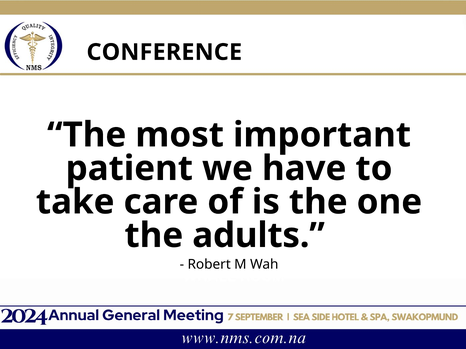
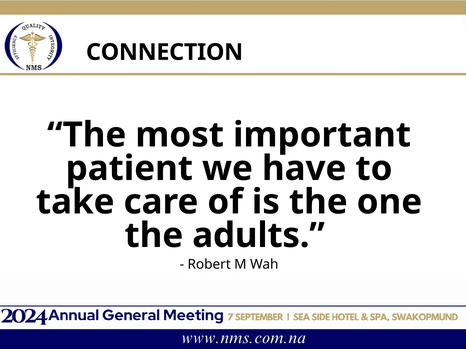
CONFERENCE: CONFERENCE -> CONNECTION
